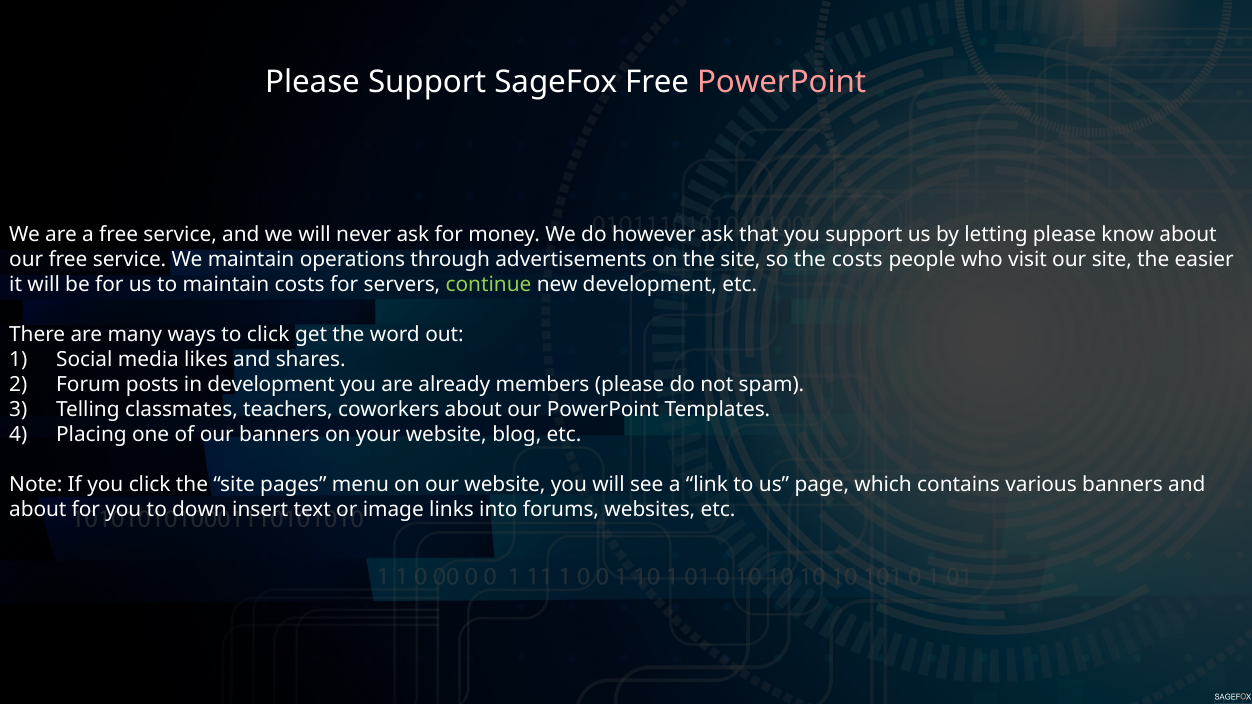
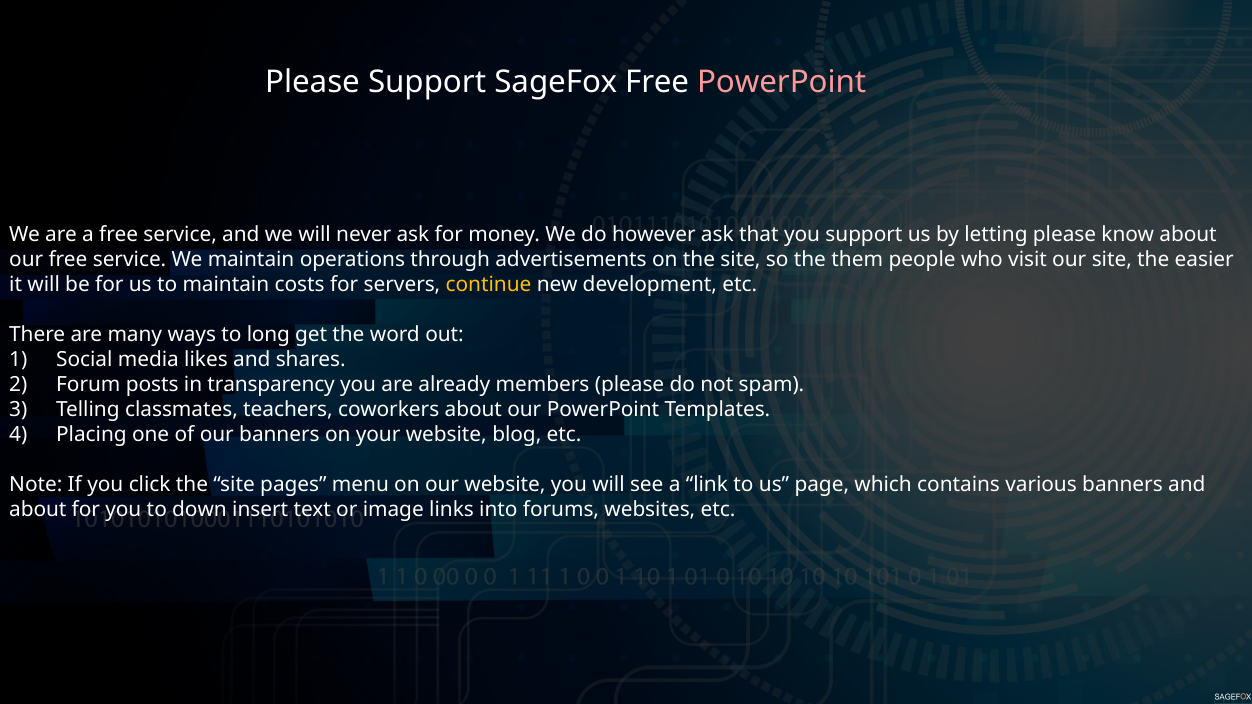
the costs: costs -> them
continue colour: light green -> yellow
to click: click -> long
in development: development -> transparency
